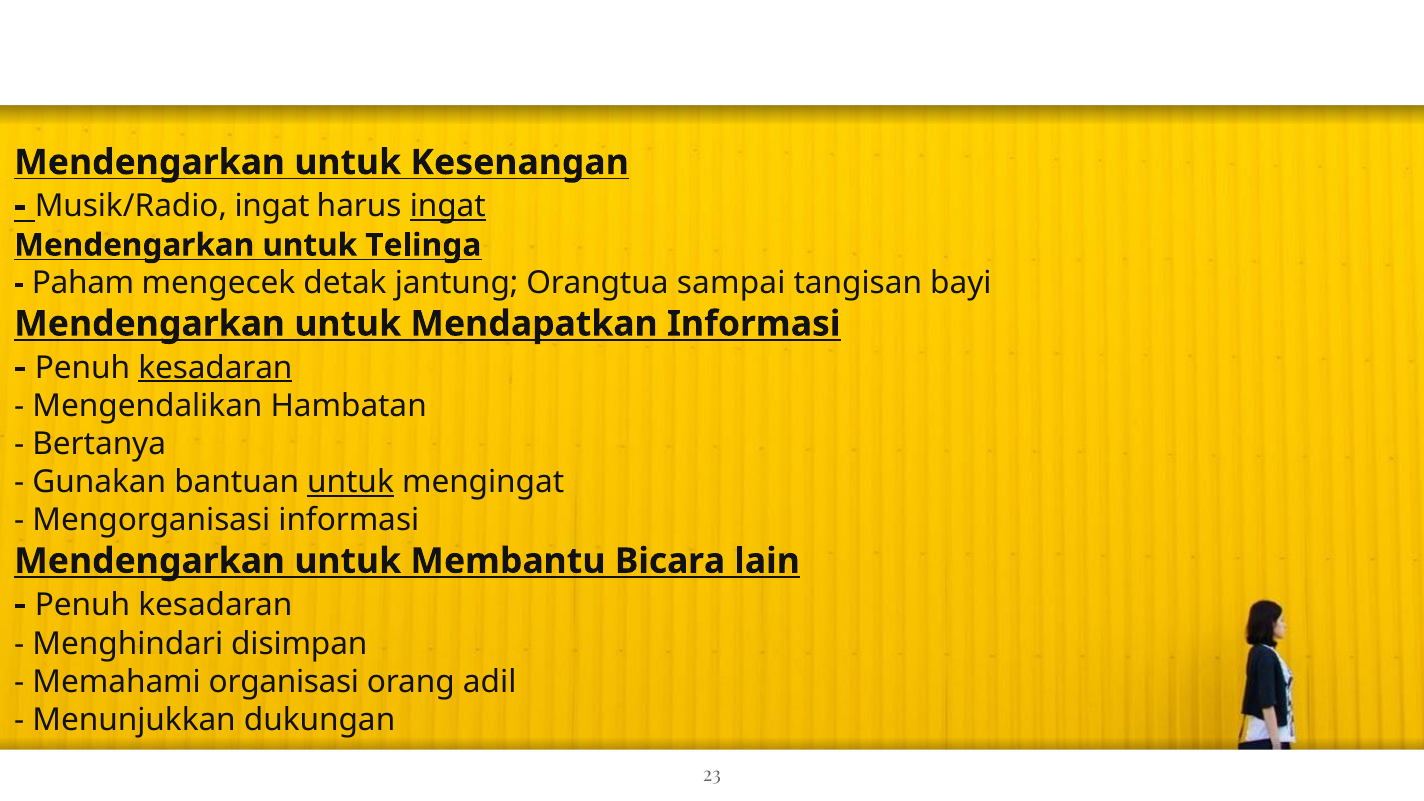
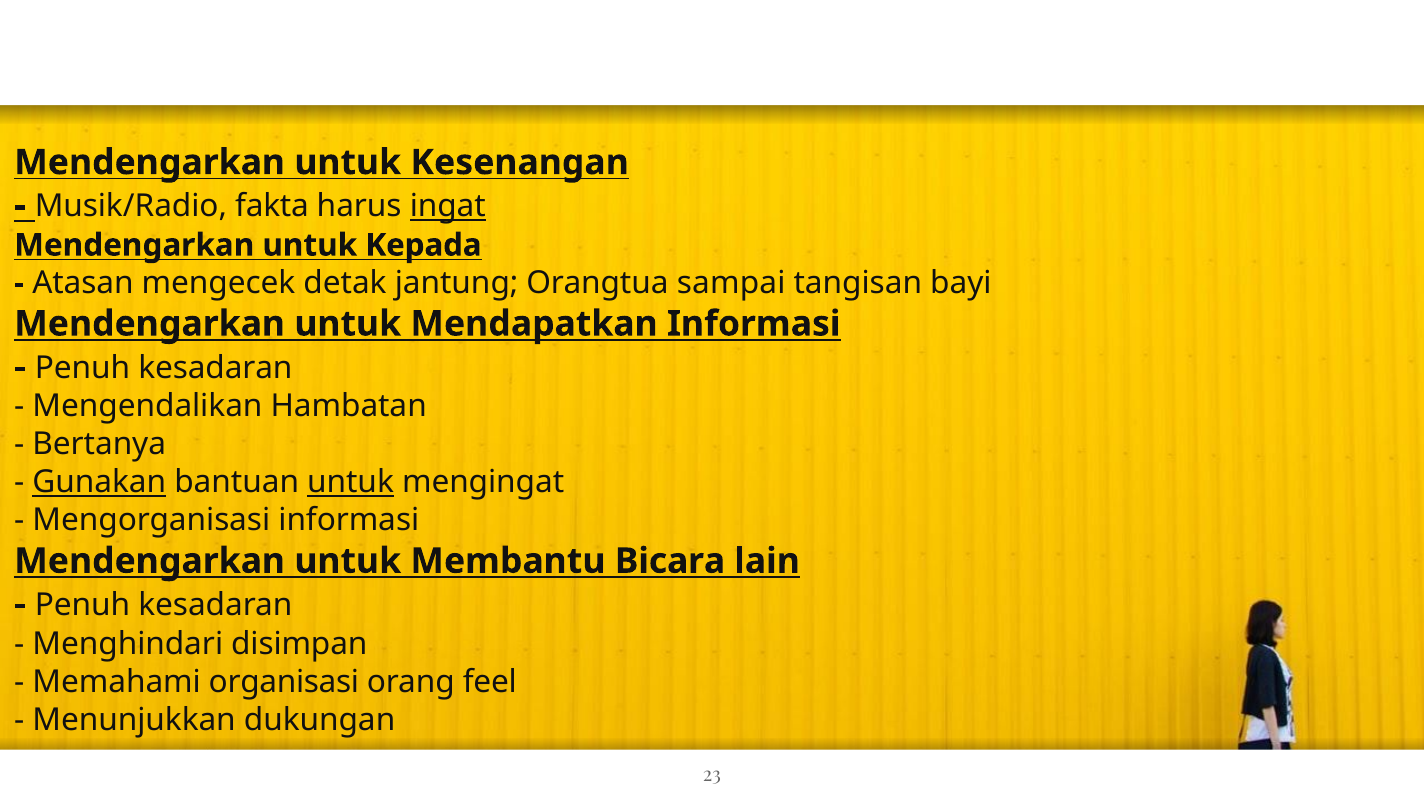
Musik/Radio ingat: ingat -> fakta
Telinga: Telinga -> Kepada
Paham: Paham -> Atasan
kesadaran at (215, 368) underline: present -> none
Gunakan underline: none -> present
adil: adil -> feel
